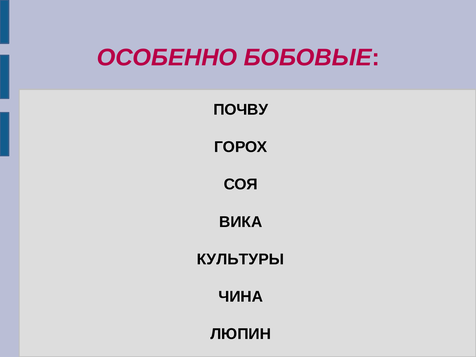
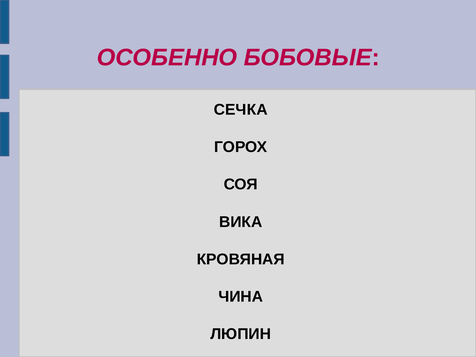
ПОЧВУ: ПОЧВУ -> СЕЧКА
КУЛЬТУРЫ: КУЛЬТУРЫ -> КРОВЯНАЯ
